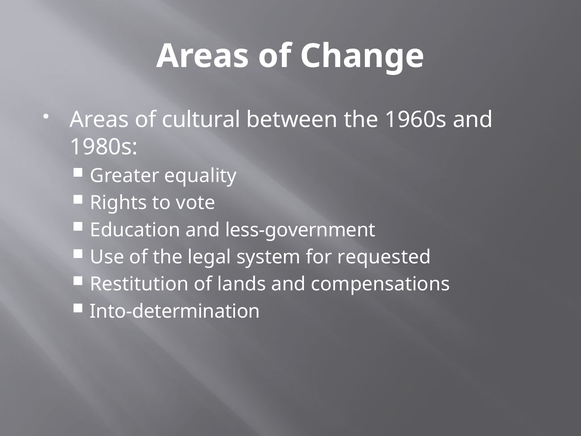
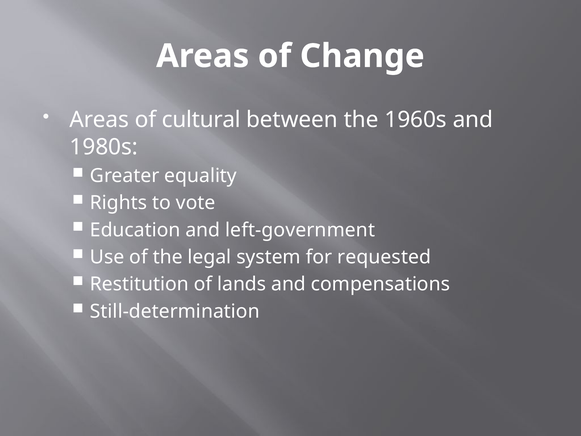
less-government: less-government -> left-government
Into-determination: Into-determination -> Still-determination
